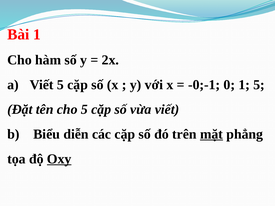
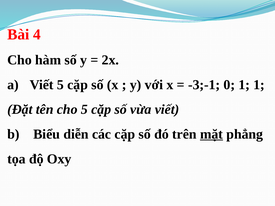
Bài 1: 1 -> 4
-0;-1: -0;-1 -> -3;-1
1 5: 5 -> 1
Oxy underline: present -> none
